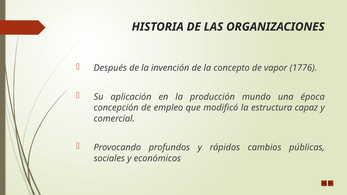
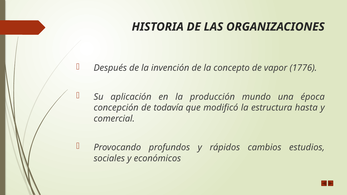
empleo: empleo -> todavía
capaz: capaz -> hasta
públicas: públicas -> estudios
